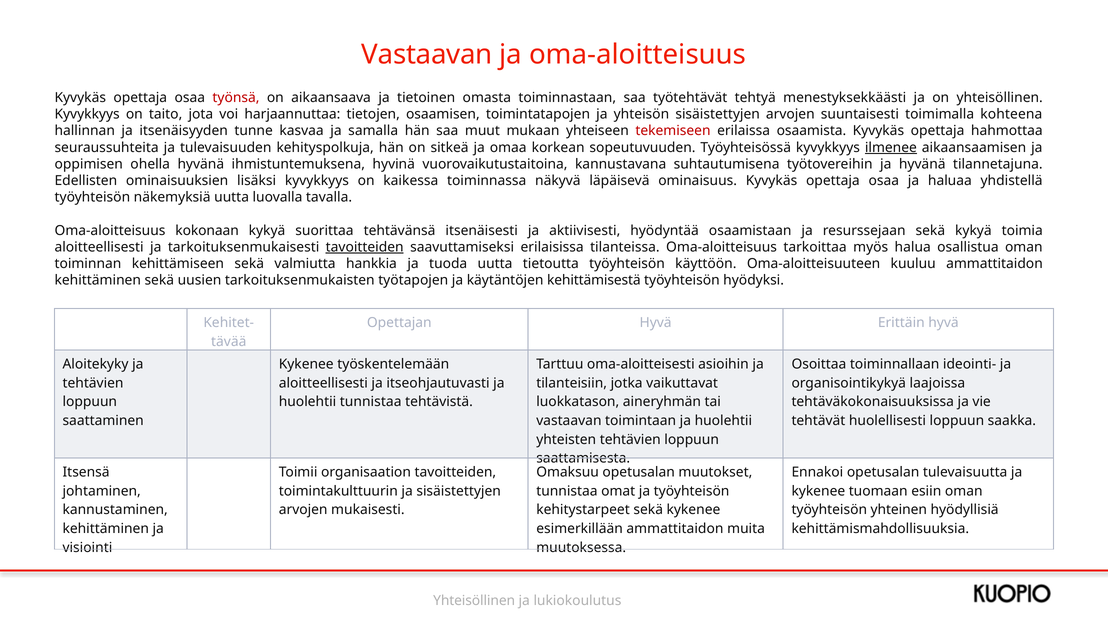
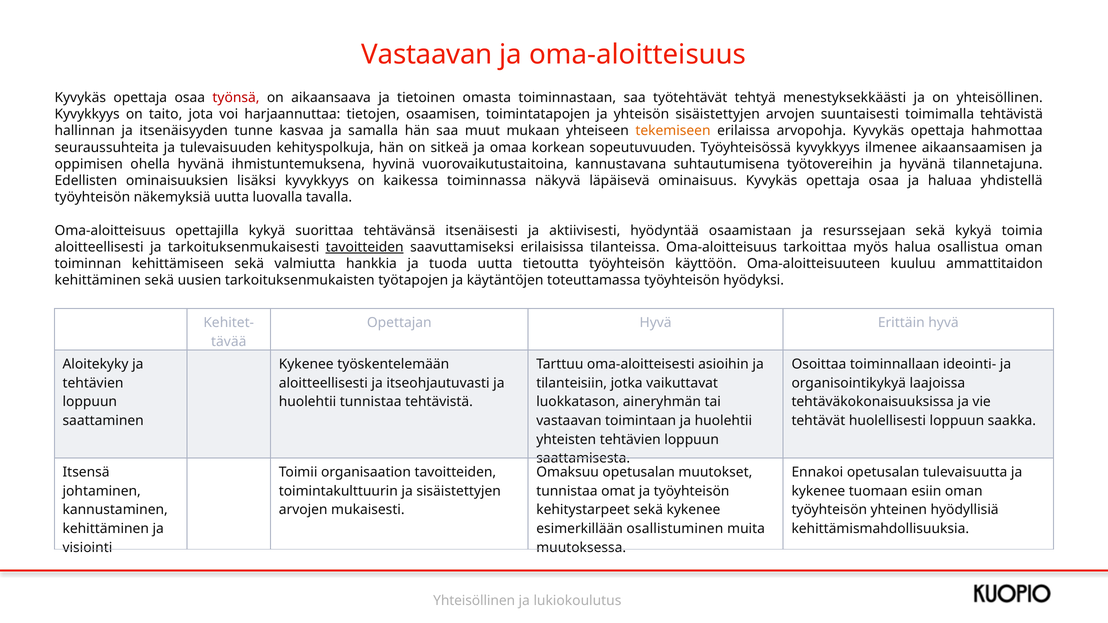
toimimalla kohteena: kohteena -> tehtävistä
tekemiseen colour: red -> orange
osaamista: osaamista -> arvopohja
ilmenee underline: present -> none
kokonaan: kokonaan -> opettajilla
kehittämisestä: kehittämisestä -> toteuttamassa
esimerkillään ammattitaidon: ammattitaidon -> osallistuminen
